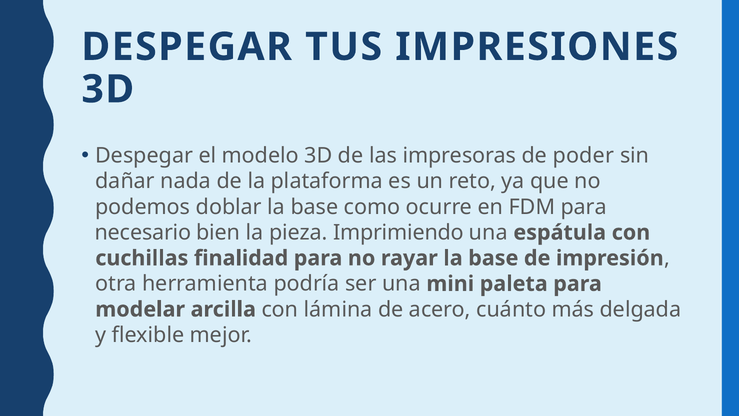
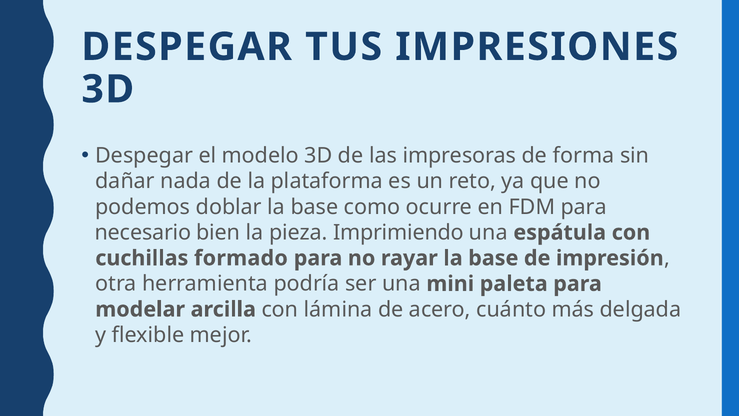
poder: poder -> forma
finalidad: finalidad -> formado
